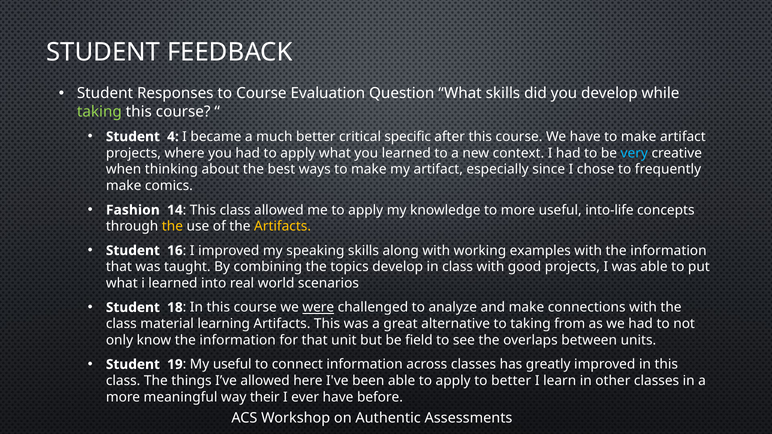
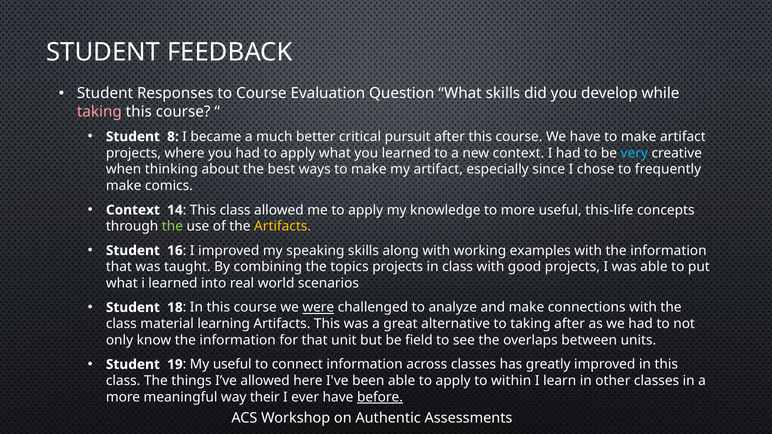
taking at (99, 112) colour: light green -> pink
4: 4 -> 8
specific: specific -> pursuit
Fashion at (133, 210): Fashion -> Context
into-life: into-life -> this-life
the at (172, 227) colour: yellow -> light green
topics develop: develop -> projects
taking from: from -> after
to better: better -> within
before underline: none -> present
